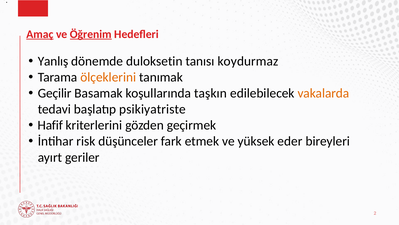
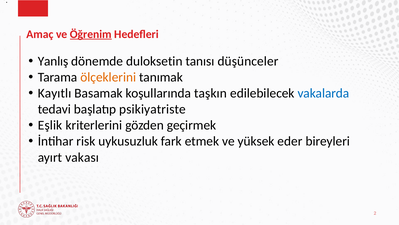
Amaç underline: present -> none
koydurmaz: koydurmaz -> düşünceler
Geçilir: Geçilir -> Kayıtlı
vakalarda colour: orange -> blue
Hafif: Hafif -> Eşlik
düşünceler: düşünceler -> uykusuzluk
geriler: geriler -> vakası
